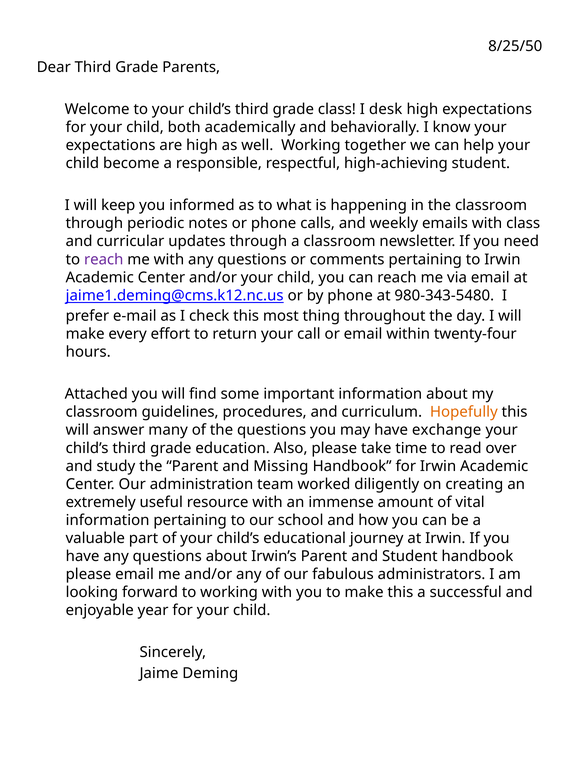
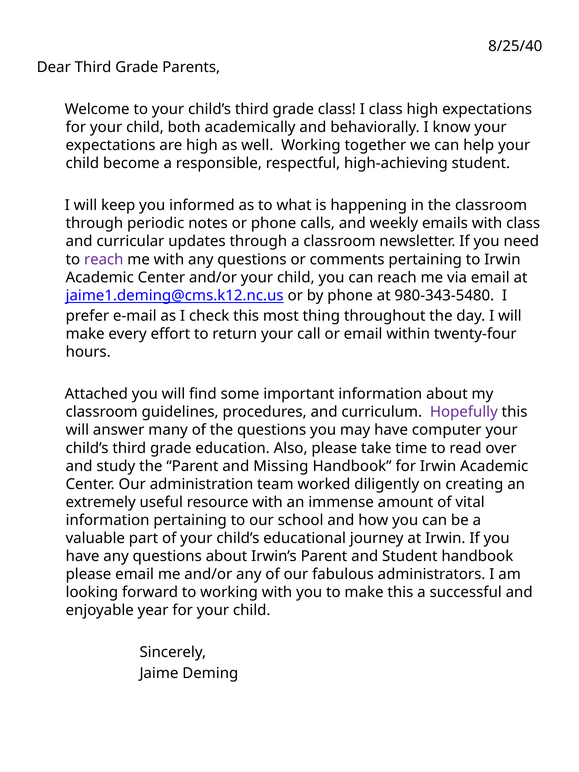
8/25/50: 8/25/50 -> 8/25/40
I desk: desk -> class
Hopefully colour: orange -> purple
exchange: exchange -> computer
